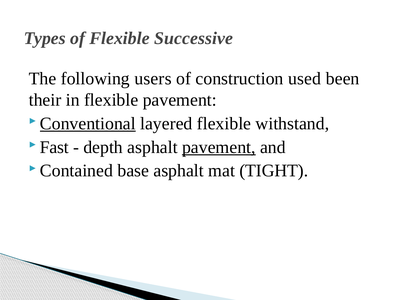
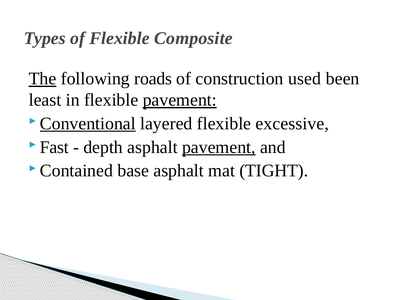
Successive: Successive -> Composite
The underline: none -> present
users: users -> roads
their: their -> least
pavement at (180, 100) underline: none -> present
withstand: withstand -> excessive
